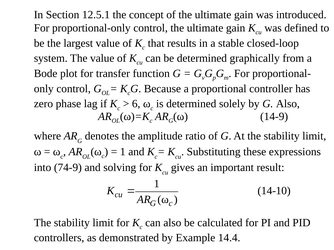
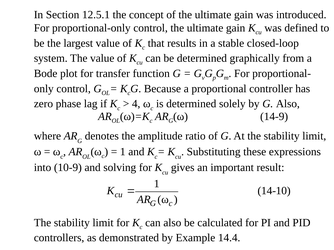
6: 6 -> 4
74-9: 74-9 -> 10-9
